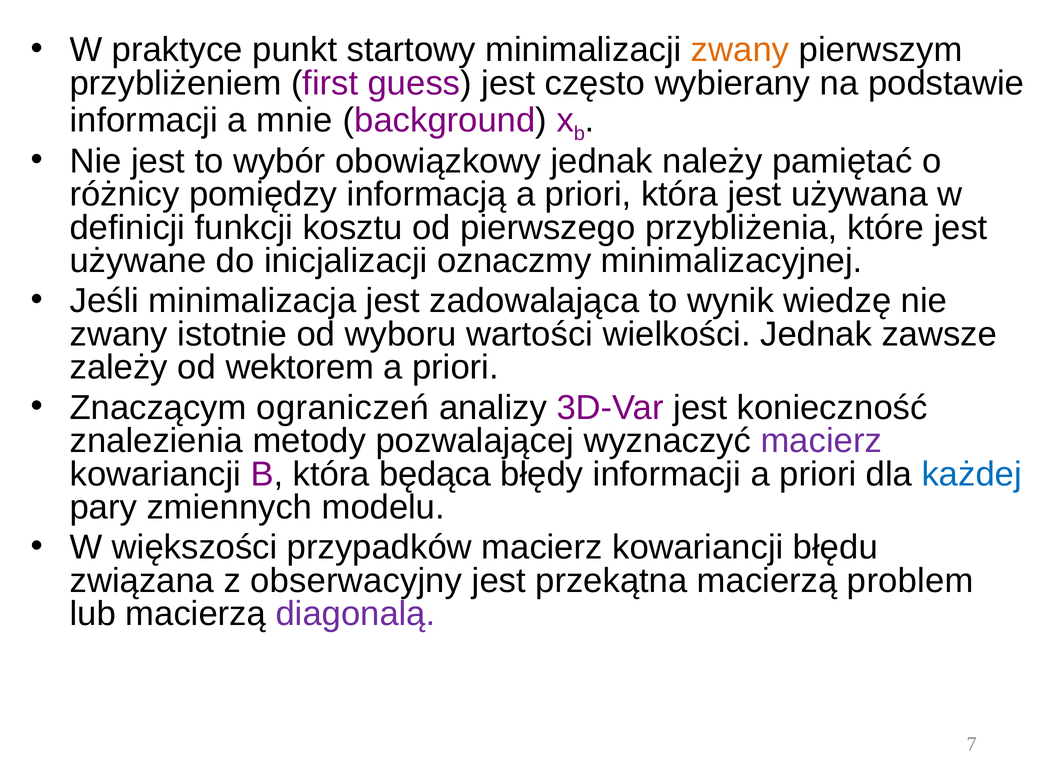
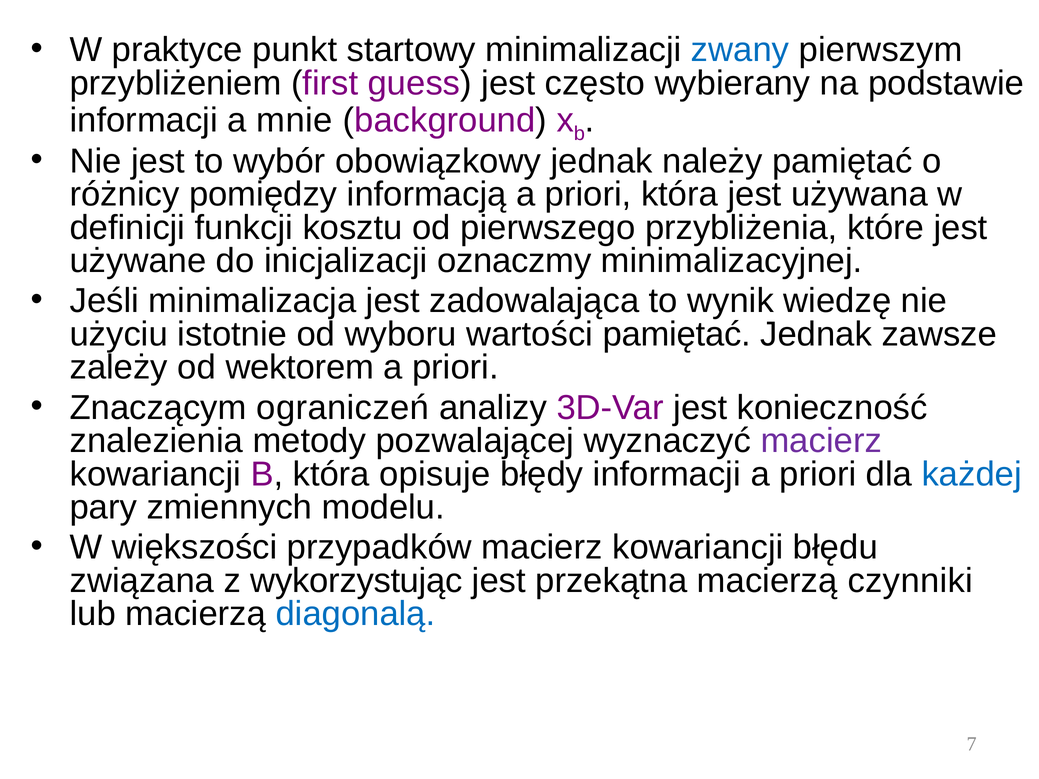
zwany at (740, 50) colour: orange -> blue
zwany at (119, 334): zwany -> użyciu
wartości wielkości: wielkości -> pamiętać
będąca: będąca -> opisuje
obserwacyjny: obserwacyjny -> wykorzystując
problem: problem -> czynniki
diagonalą colour: purple -> blue
